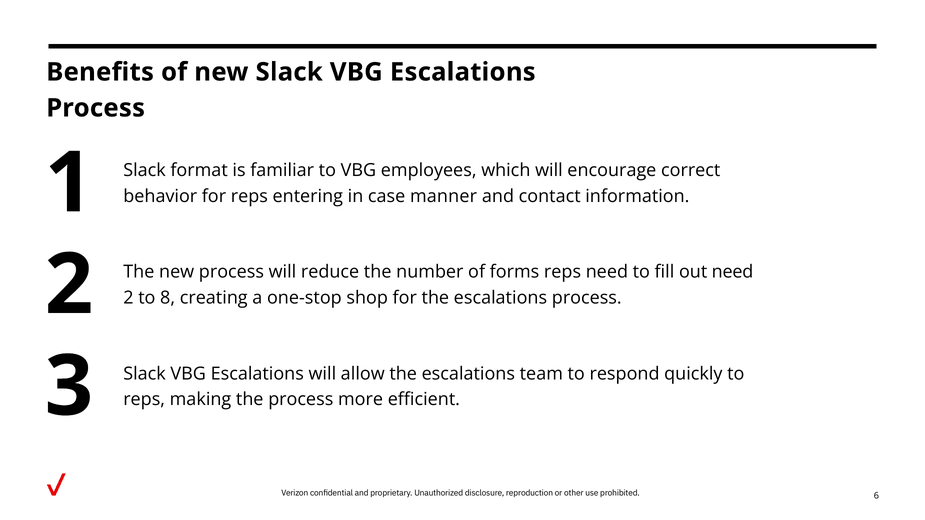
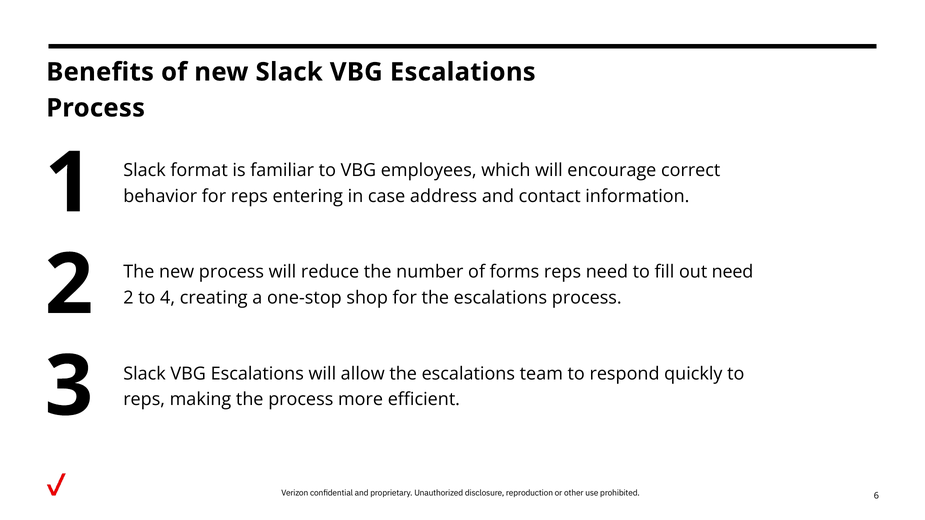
manner: manner -> address
8: 8 -> 4
